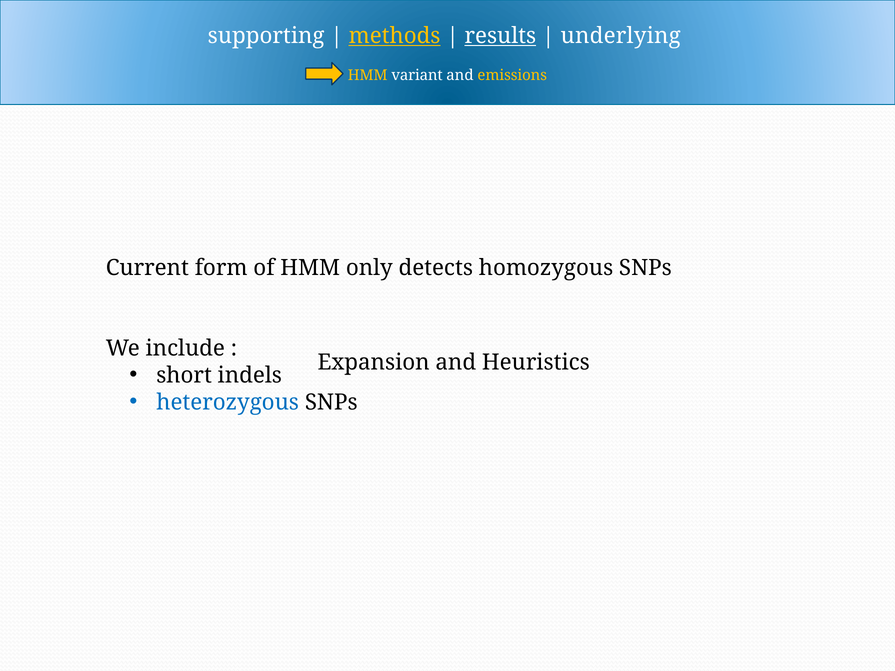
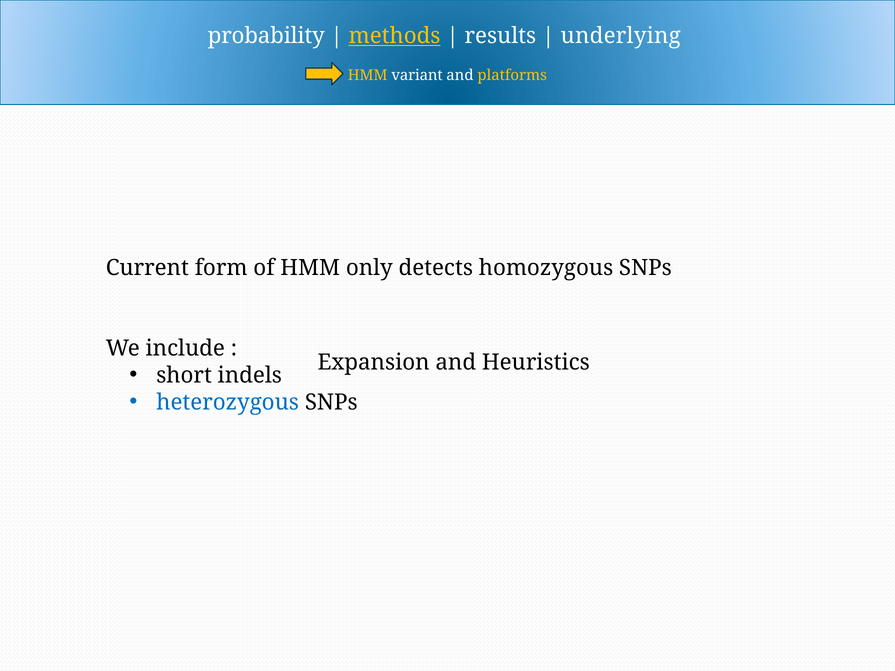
supporting: supporting -> probability
results underline: present -> none
emissions: emissions -> platforms
